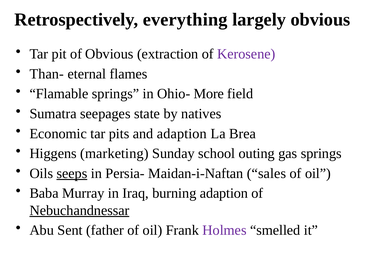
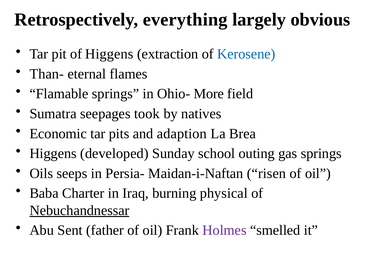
of Obvious: Obvious -> Higgens
Kerosene colour: purple -> blue
state: state -> took
marketing: marketing -> developed
seeps underline: present -> none
sales: sales -> risen
Murray: Murray -> Charter
burning adaption: adaption -> physical
